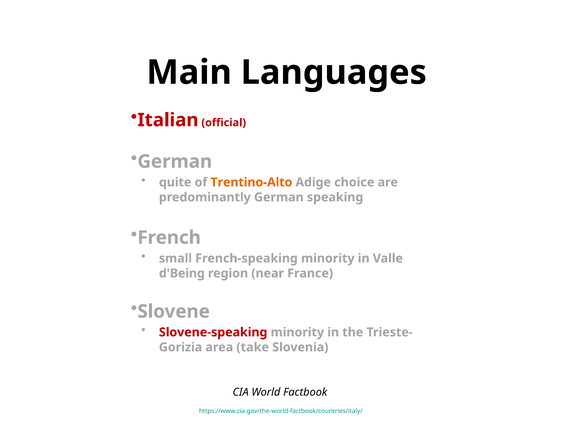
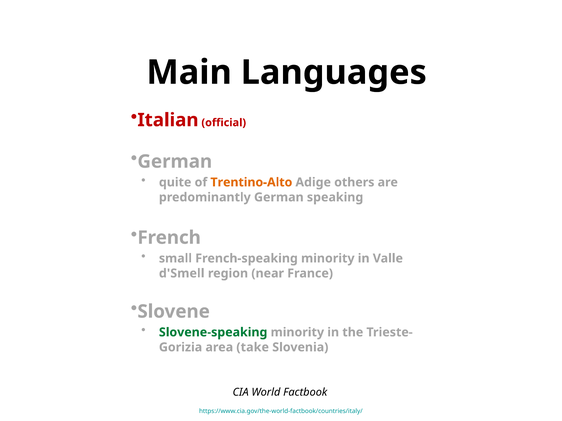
choice: choice -> others
d'Being: d'Being -> d'Smell
Slovene-speaking colour: red -> green
